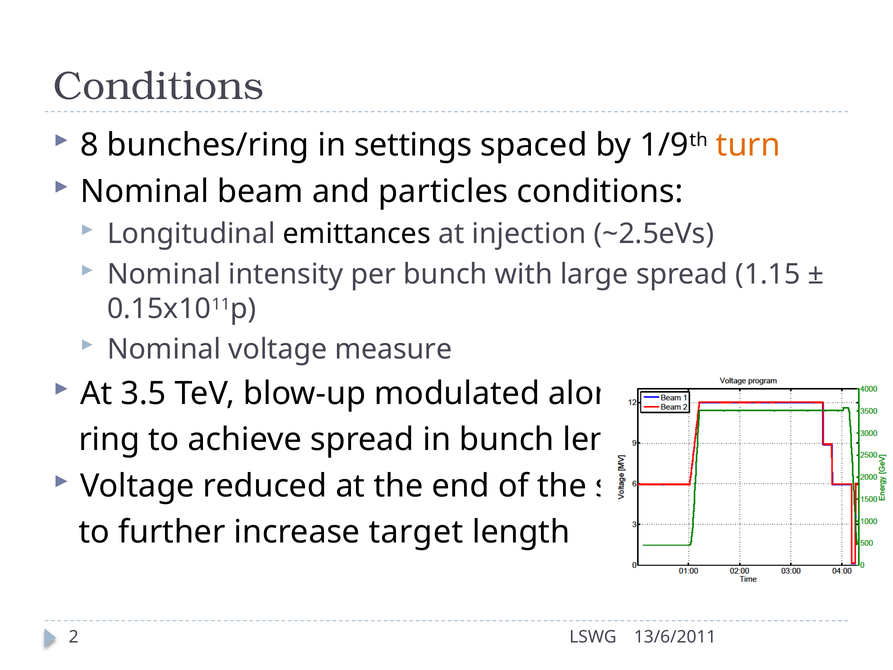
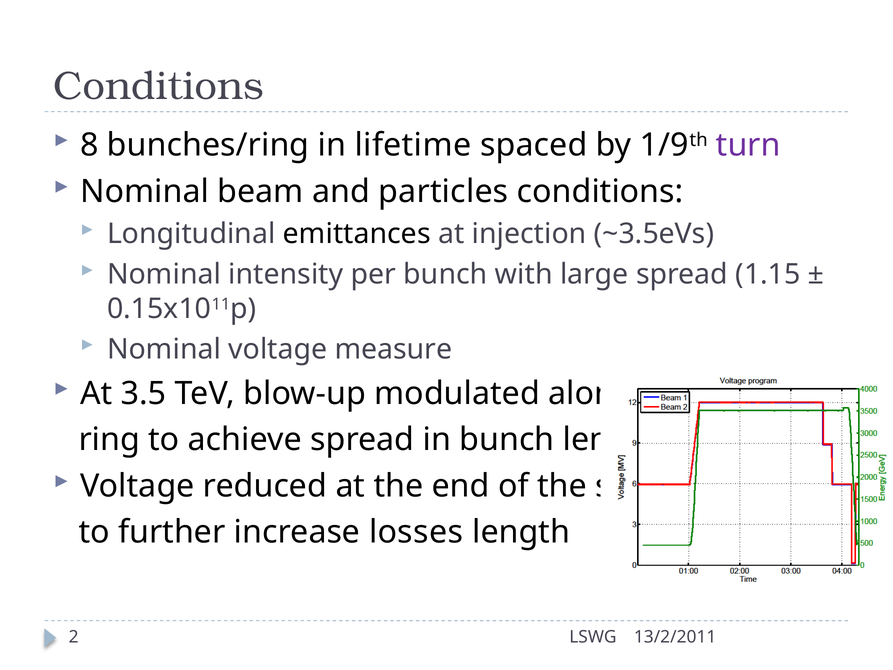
settings: settings -> lifetime
turn colour: orange -> purple
~2.5eVs: ~2.5eVs -> ~3.5eVs
target: target -> losses
13/6/2011: 13/6/2011 -> 13/2/2011
